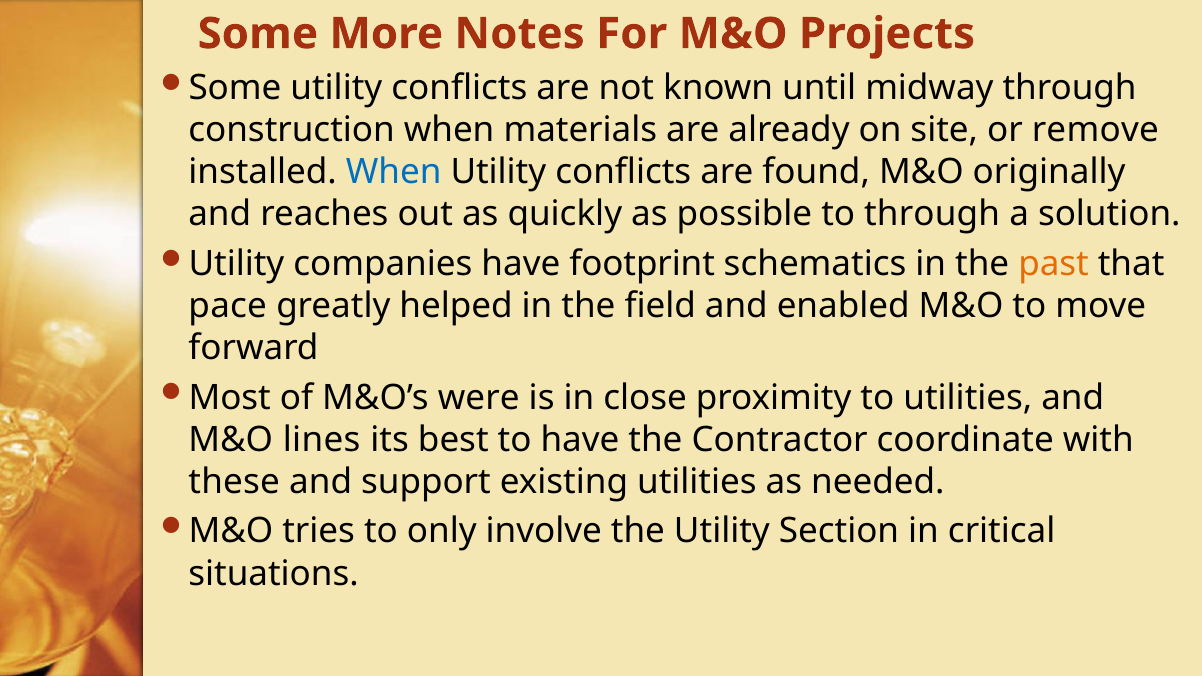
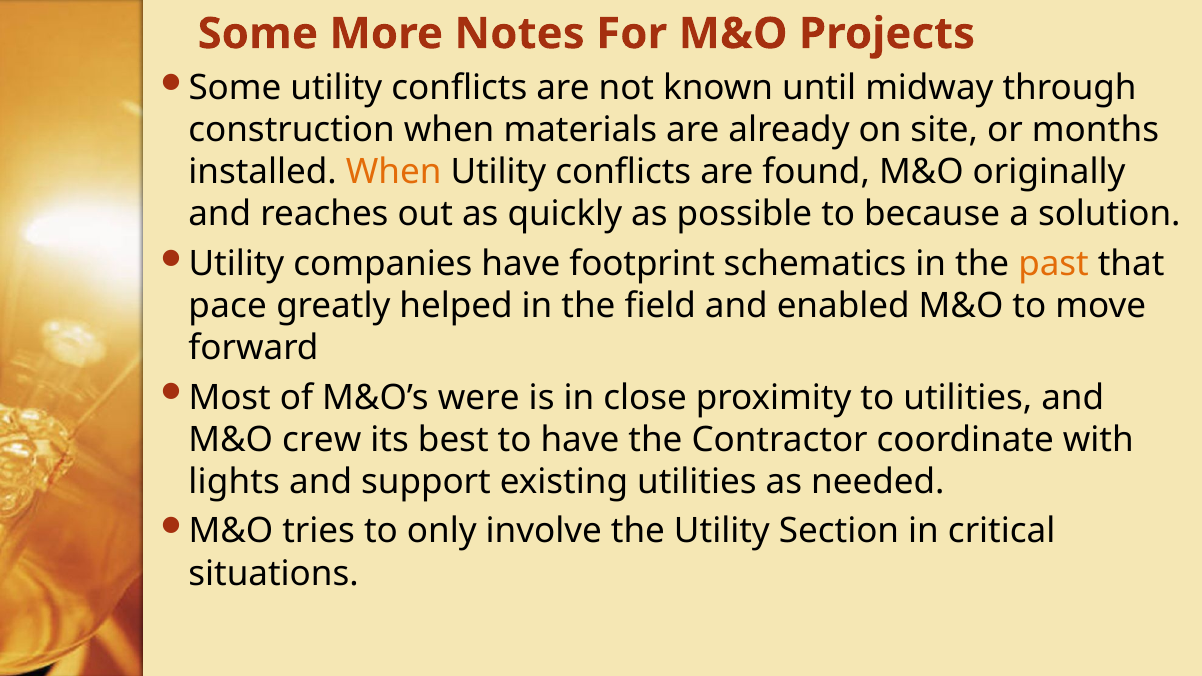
remove: remove -> months
When at (394, 172) colour: blue -> orange
to through: through -> because
lines: lines -> crew
these: these -> lights
